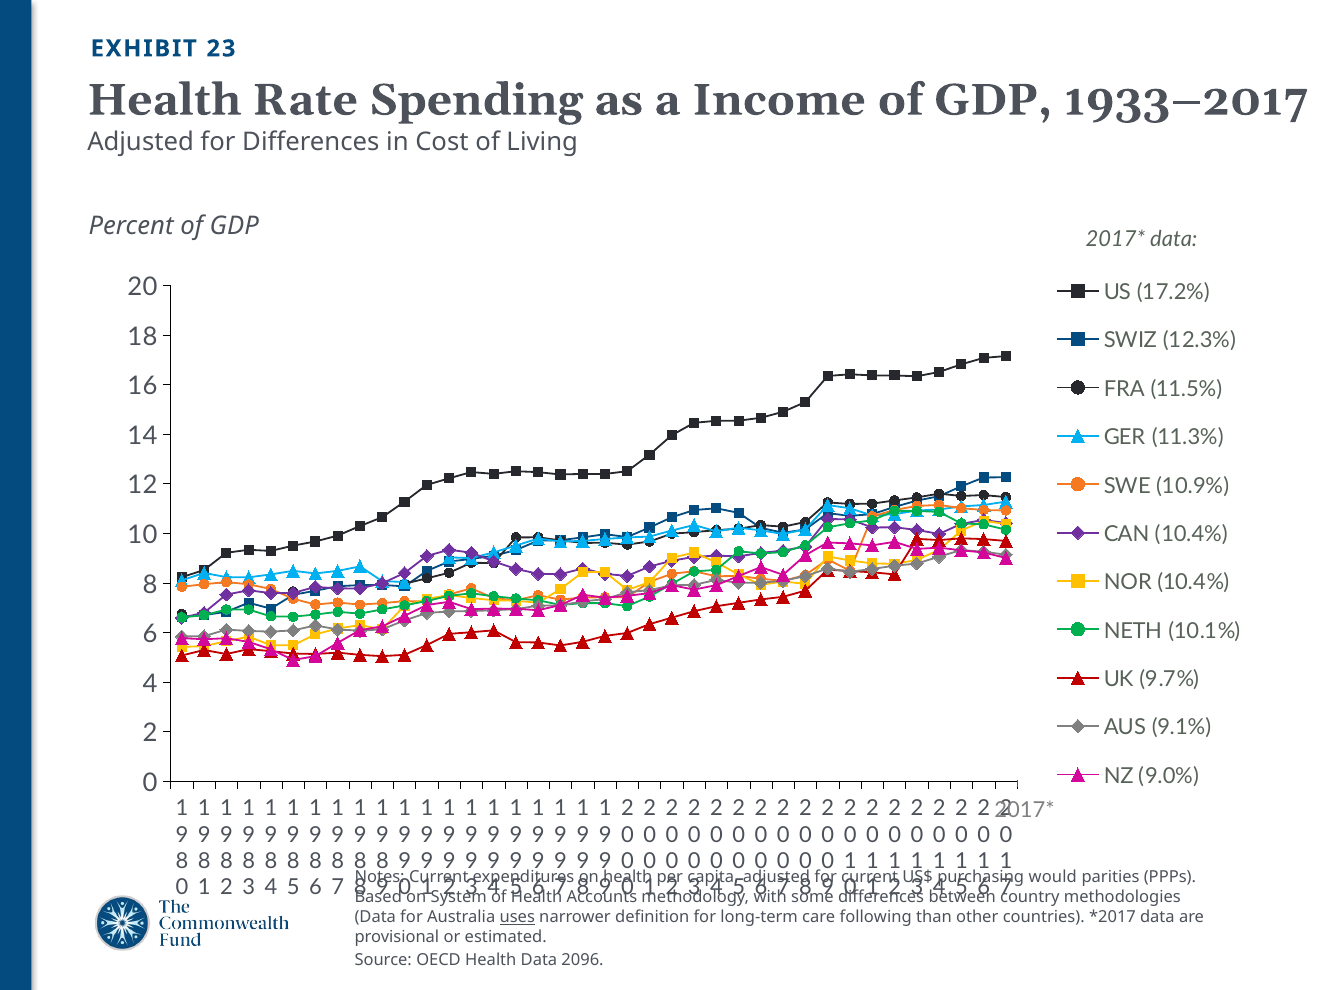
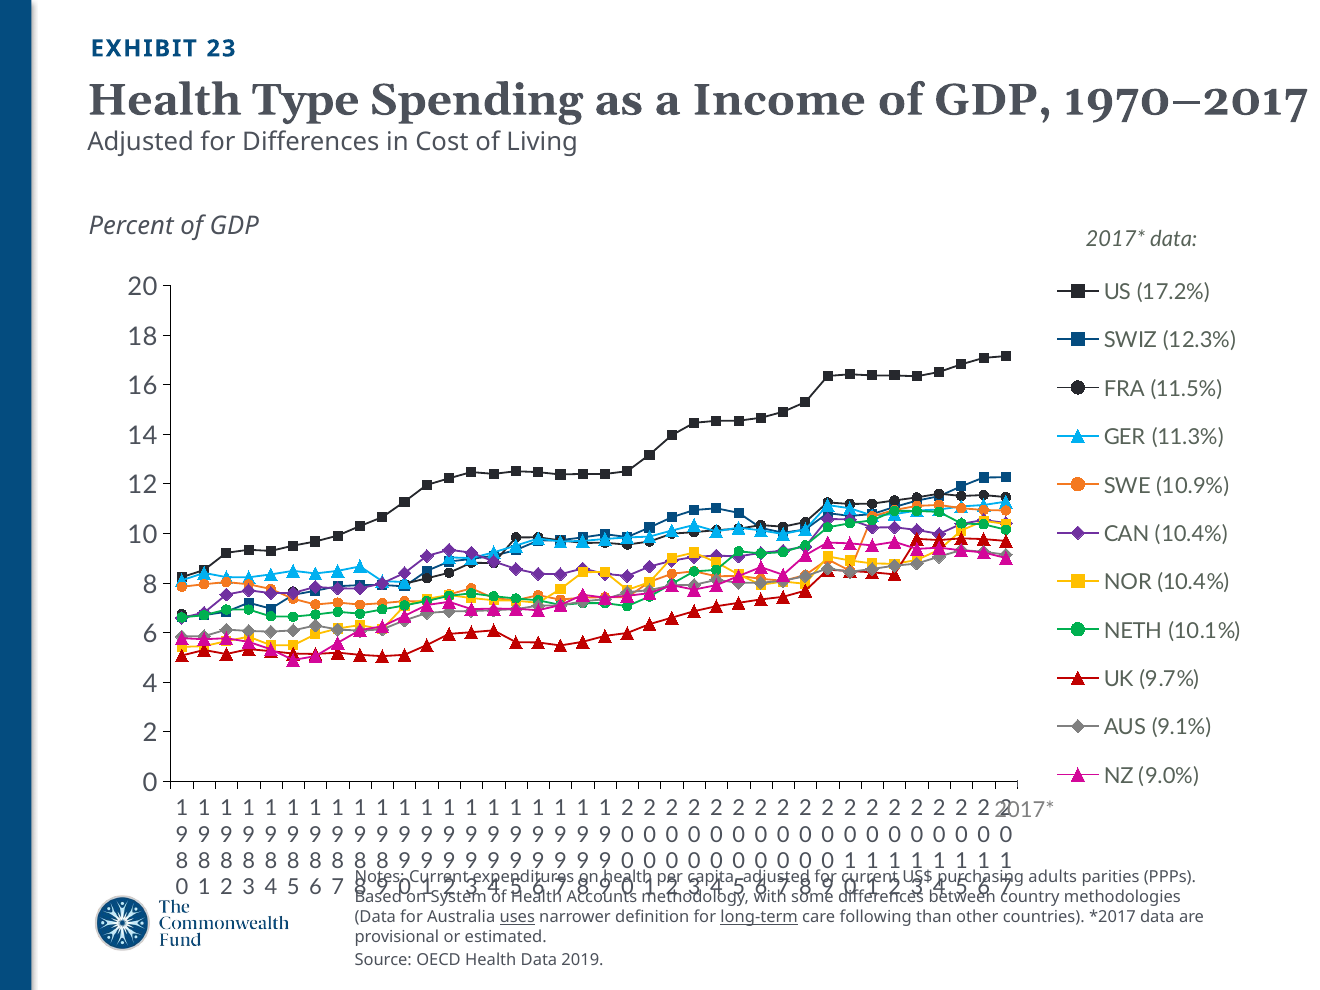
Rate: Rate -> Type
1933–2017: 1933–2017 -> 1970–2017
would: would -> adults
long-term underline: none -> present
2096: 2096 -> 2019
